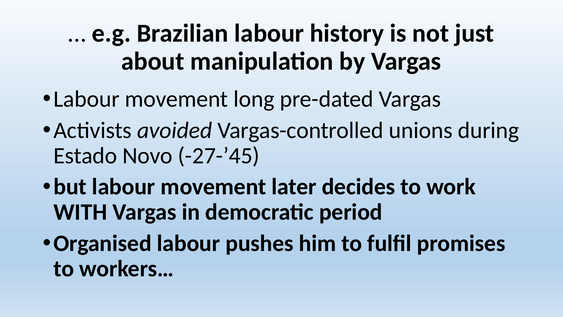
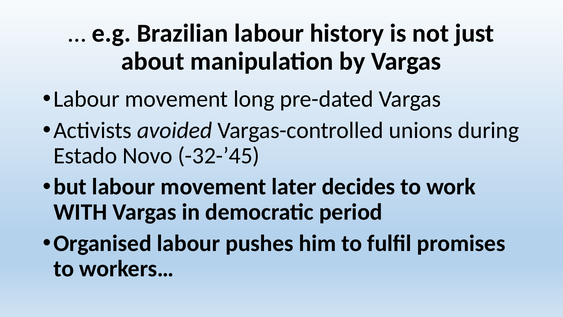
-27-’45: -27-’45 -> -32-’45
